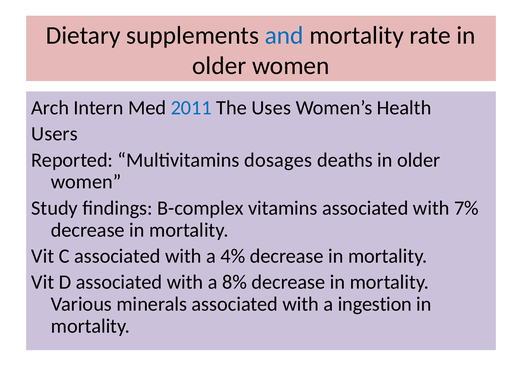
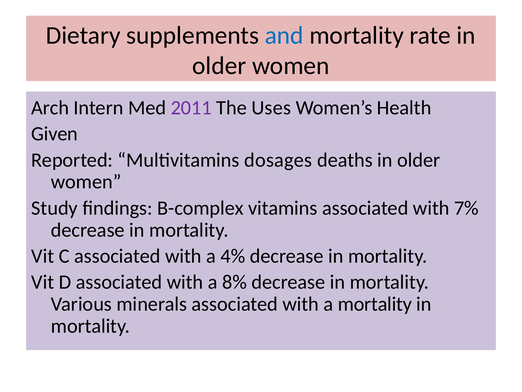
2011 colour: blue -> purple
Users: Users -> Given
a ingestion: ingestion -> mortality
